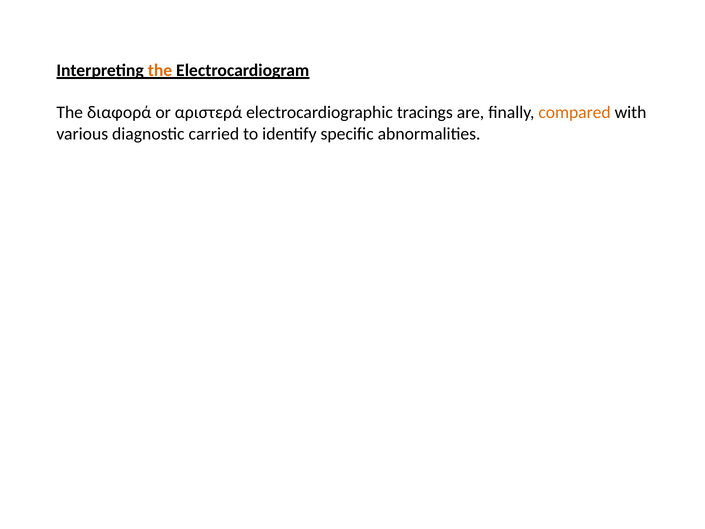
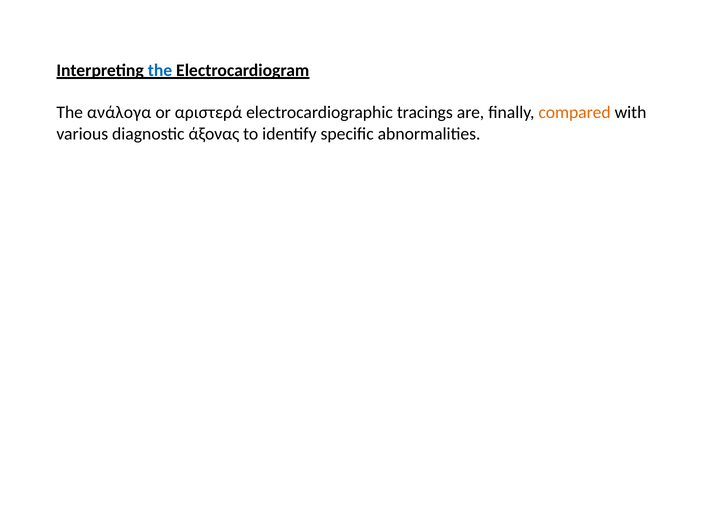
the at (160, 70) colour: orange -> blue
διαφορά: διαφορά -> ανάλογα
carried: carried -> άξονας
